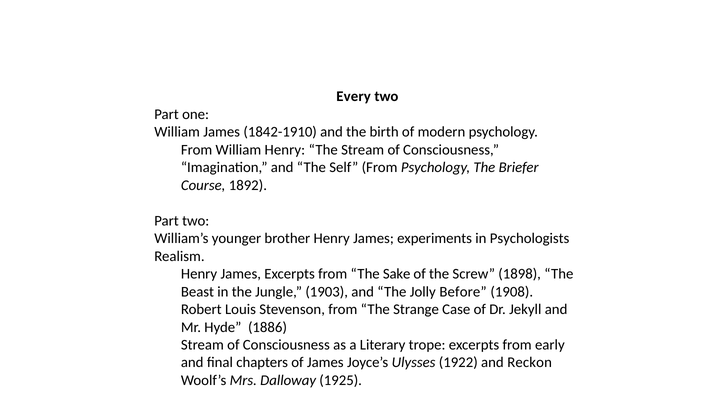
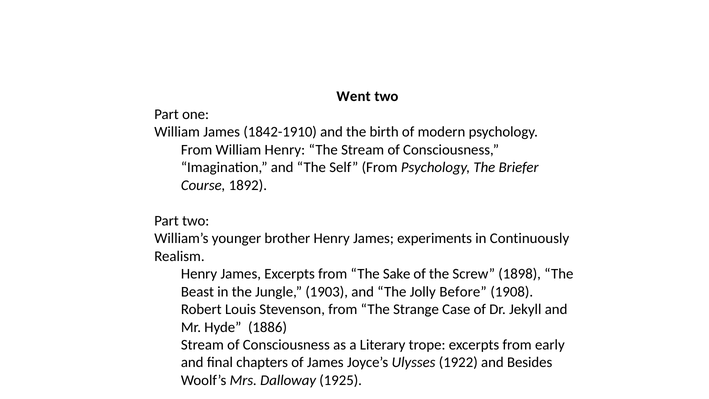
Every: Every -> Went
Psychologists: Psychologists -> Continuously
Reckon: Reckon -> Besides
